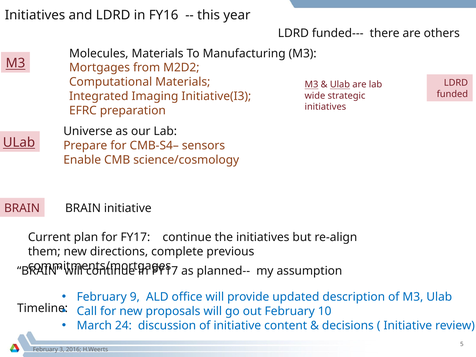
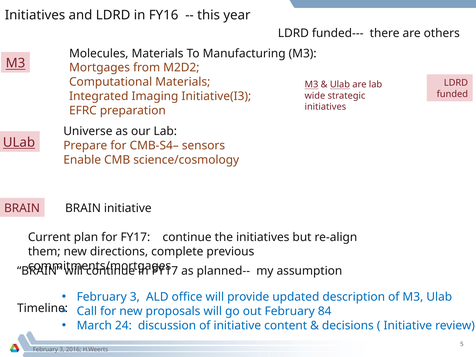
9 at (135, 297): 9 -> 3
10: 10 -> 84
